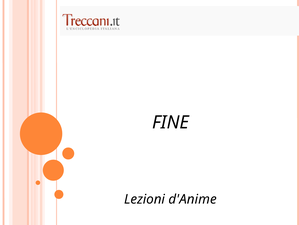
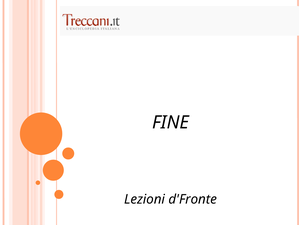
d'Anime: d'Anime -> d'Fronte
